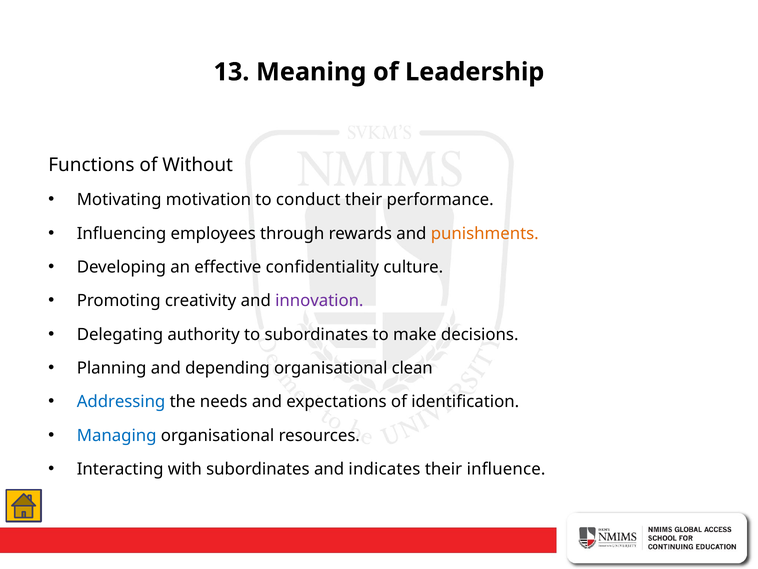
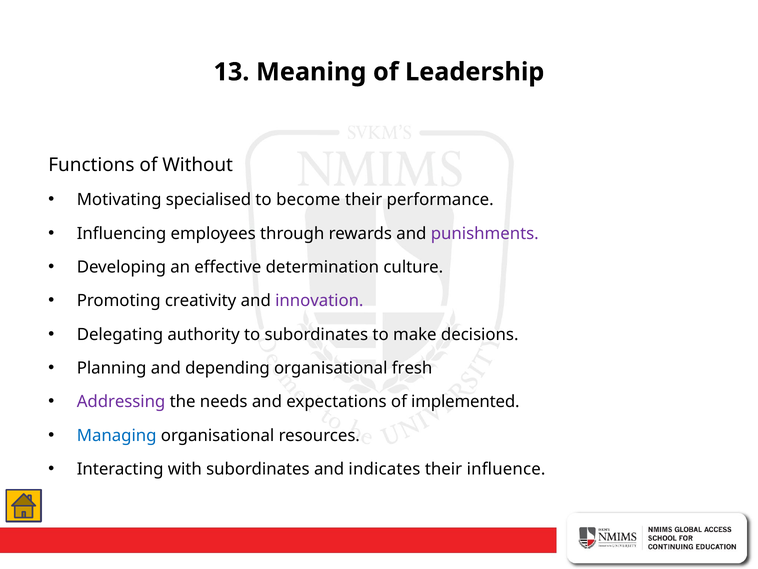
motivation: motivation -> specialised
conduct: conduct -> become
punishments colour: orange -> purple
confidentiality: confidentiality -> determination
clean: clean -> fresh
Addressing colour: blue -> purple
identification: identification -> implemented
